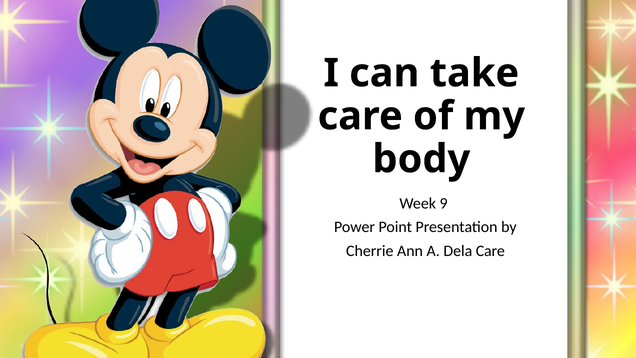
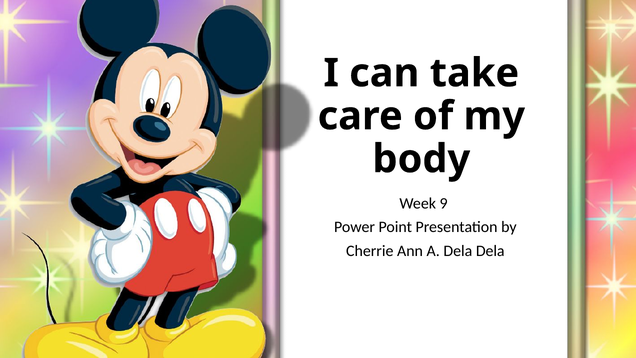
Dela Care: Care -> Dela
